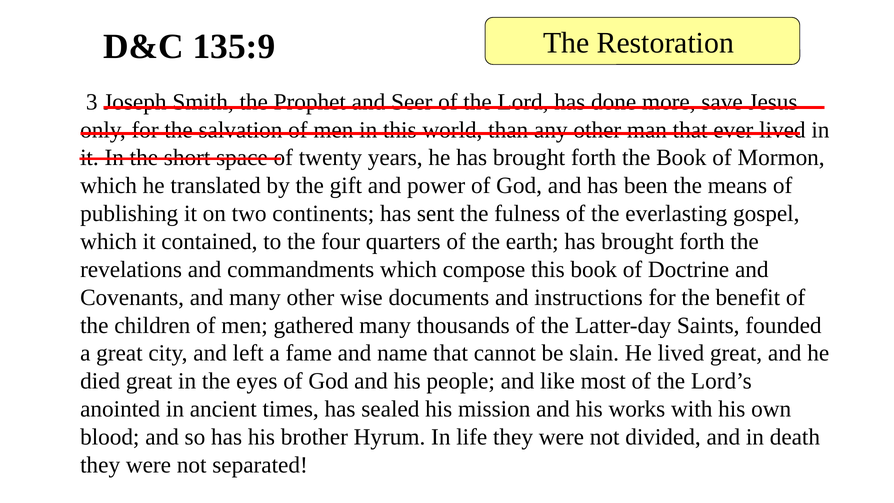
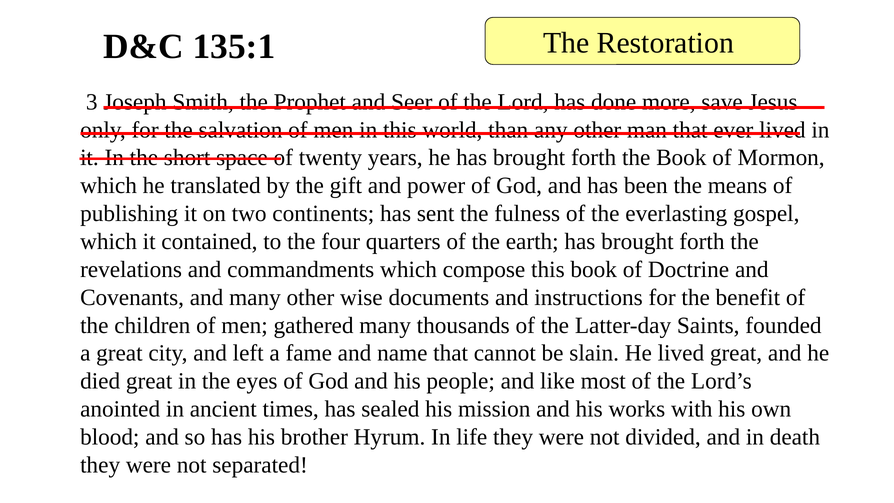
135:9: 135:9 -> 135:1
